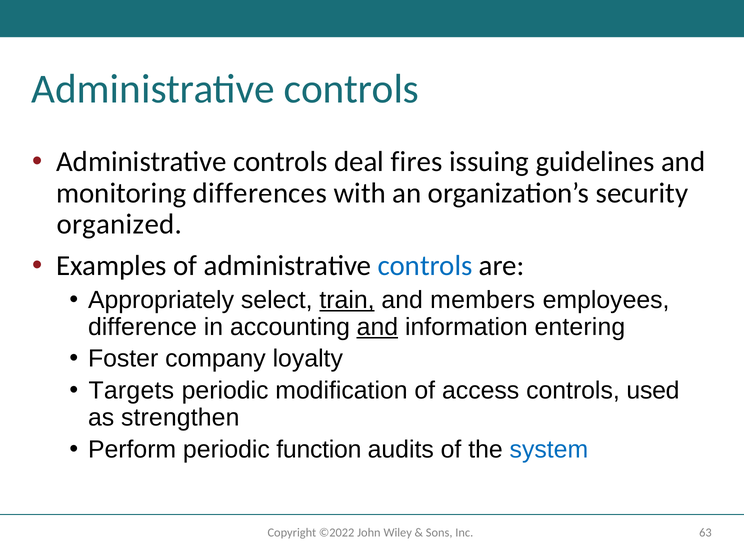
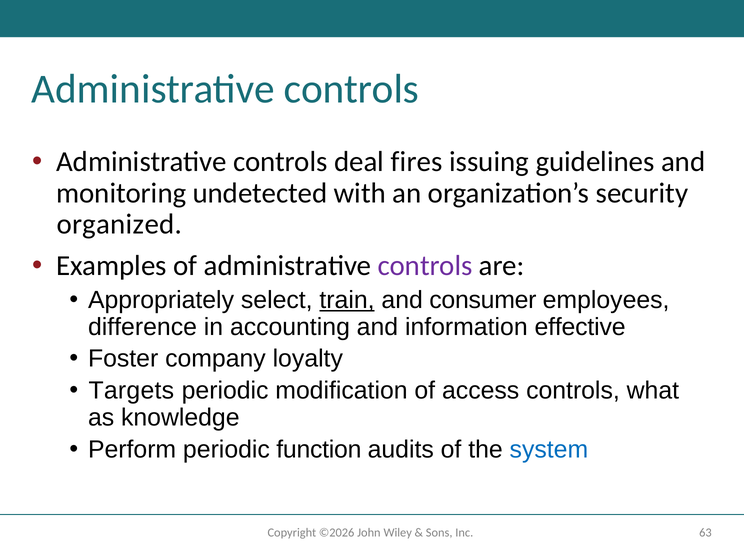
differences: differences -> undetected
controls at (425, 266) colour: blue -> purple
members: members -> consumer
and at (377, 327) underline: present -> none
entering: entering -> effective
used: used -> what
strengthen: strengthen -> knowledge
©2022: ©2022 -> ©2026
